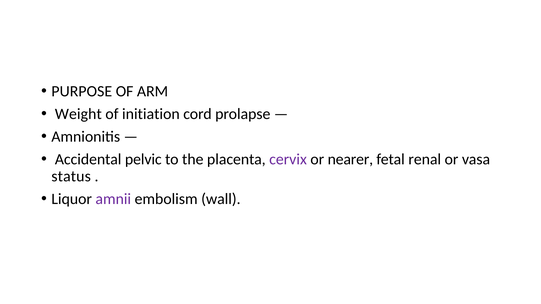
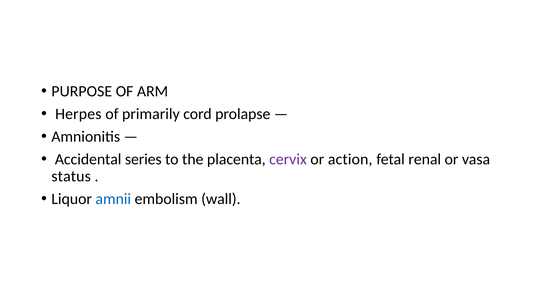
Weight: Weight -> Herpes
initiation: initiation -> primarily
pelvic: pelvic -> series
nearer: nearer -> action
amnii colour: purple -> blue
